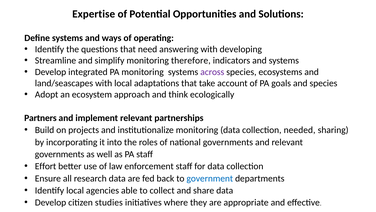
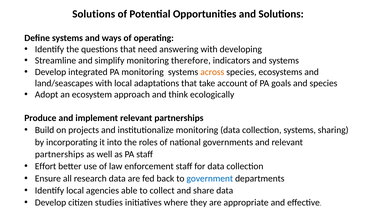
Expertise at (94, 14): Expertise -> Solutions
across colour: purple -> orange
Partners: Partners -> Produce
collection needed: needed -> systems
governments at (60, 154): governments -> partnerships
